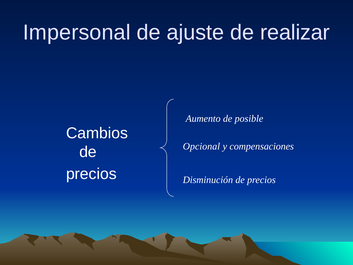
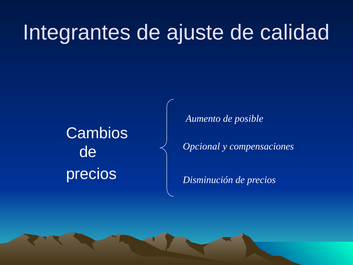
Impersonal: Impersonal -> Integrantes
realizar: realizar -> calidad
